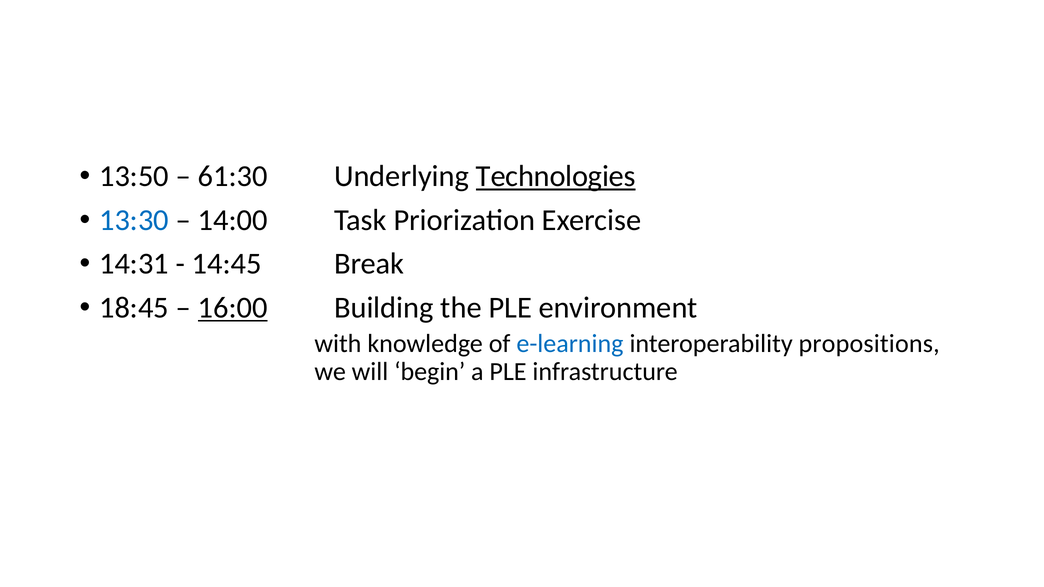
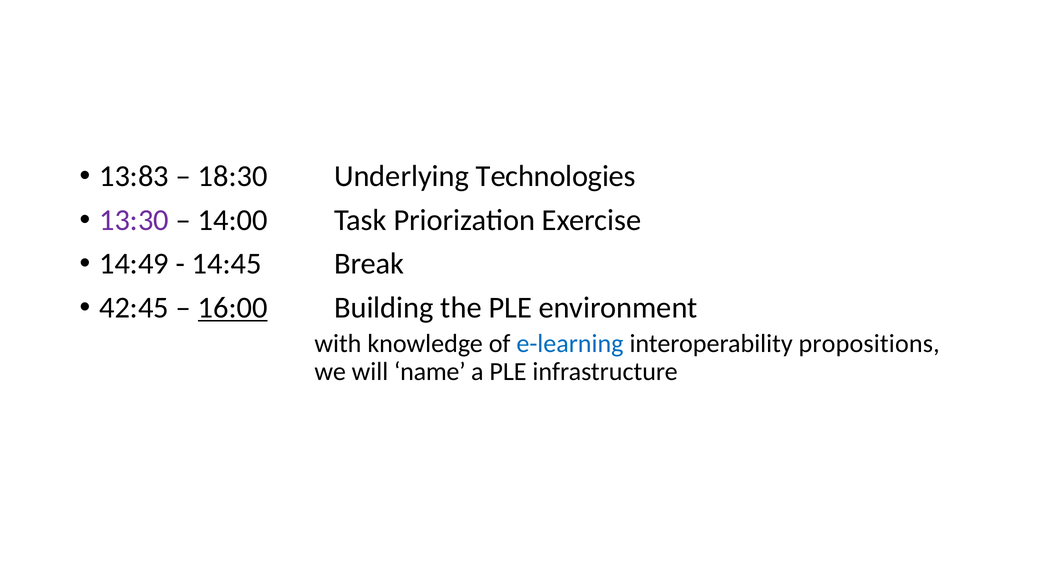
13:50: 13:50 -> 13:83
61:30: 61:30 -> 18:30
Technologies underline: present -> none
13:30 colour: blue -> purple
14:31: 14:31 -> 14:49
18:45: 18:45 -> 42:45
begin: begin -> name
